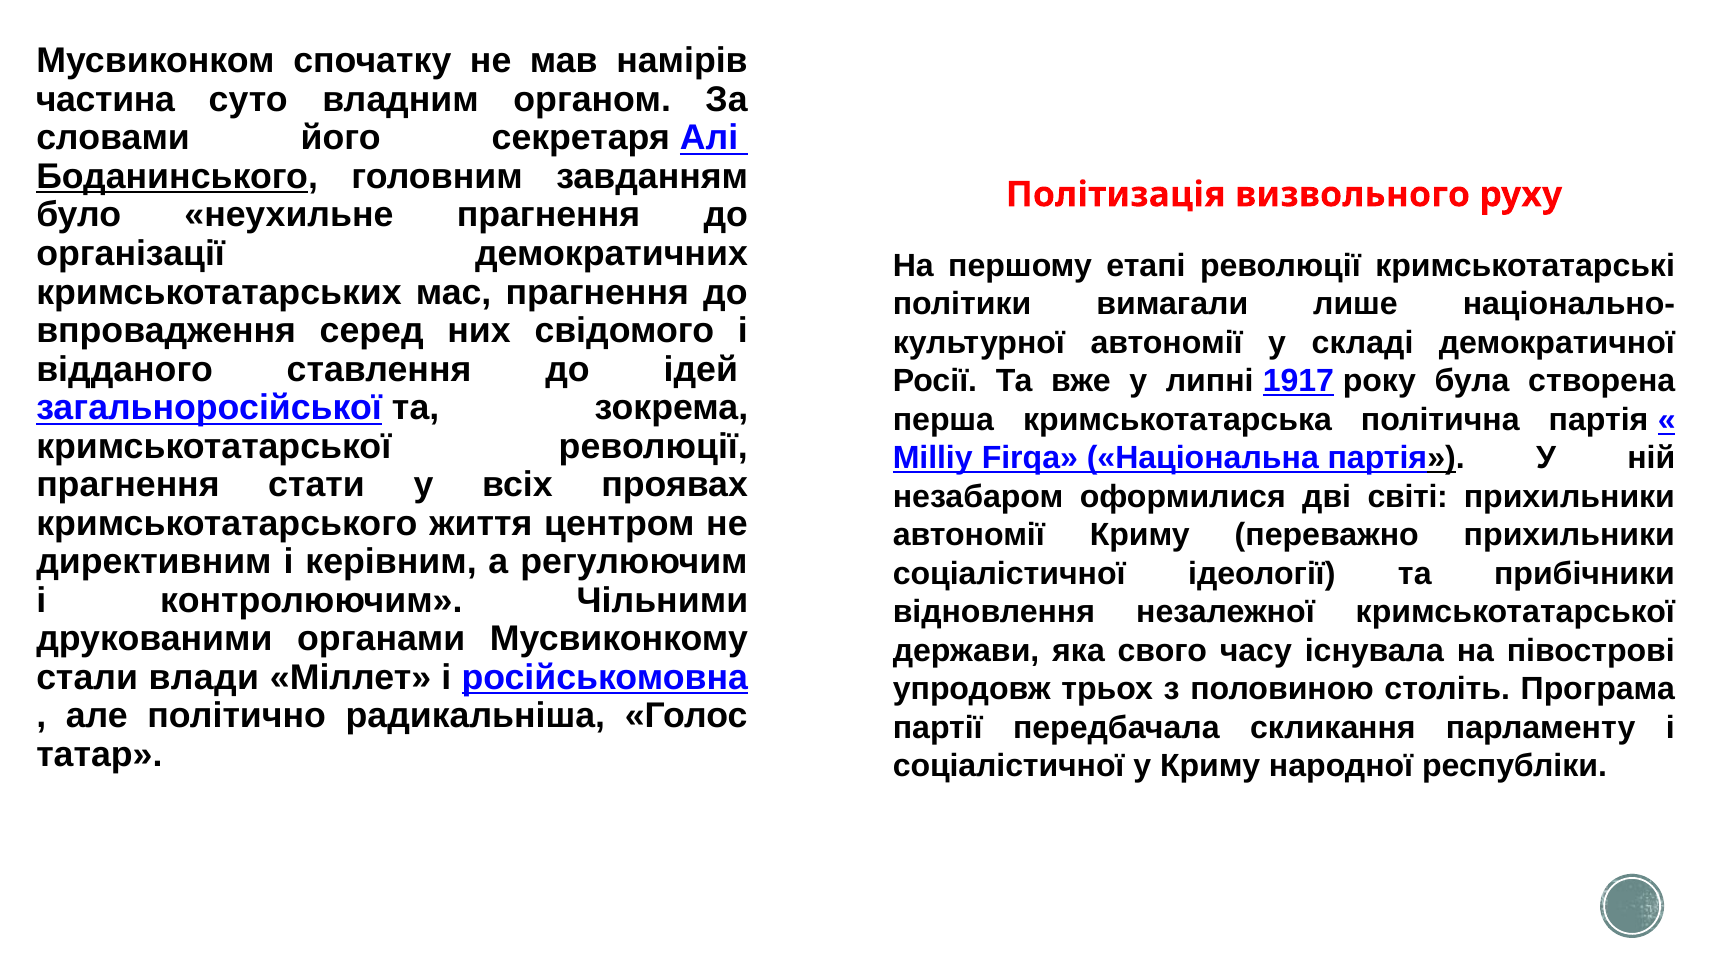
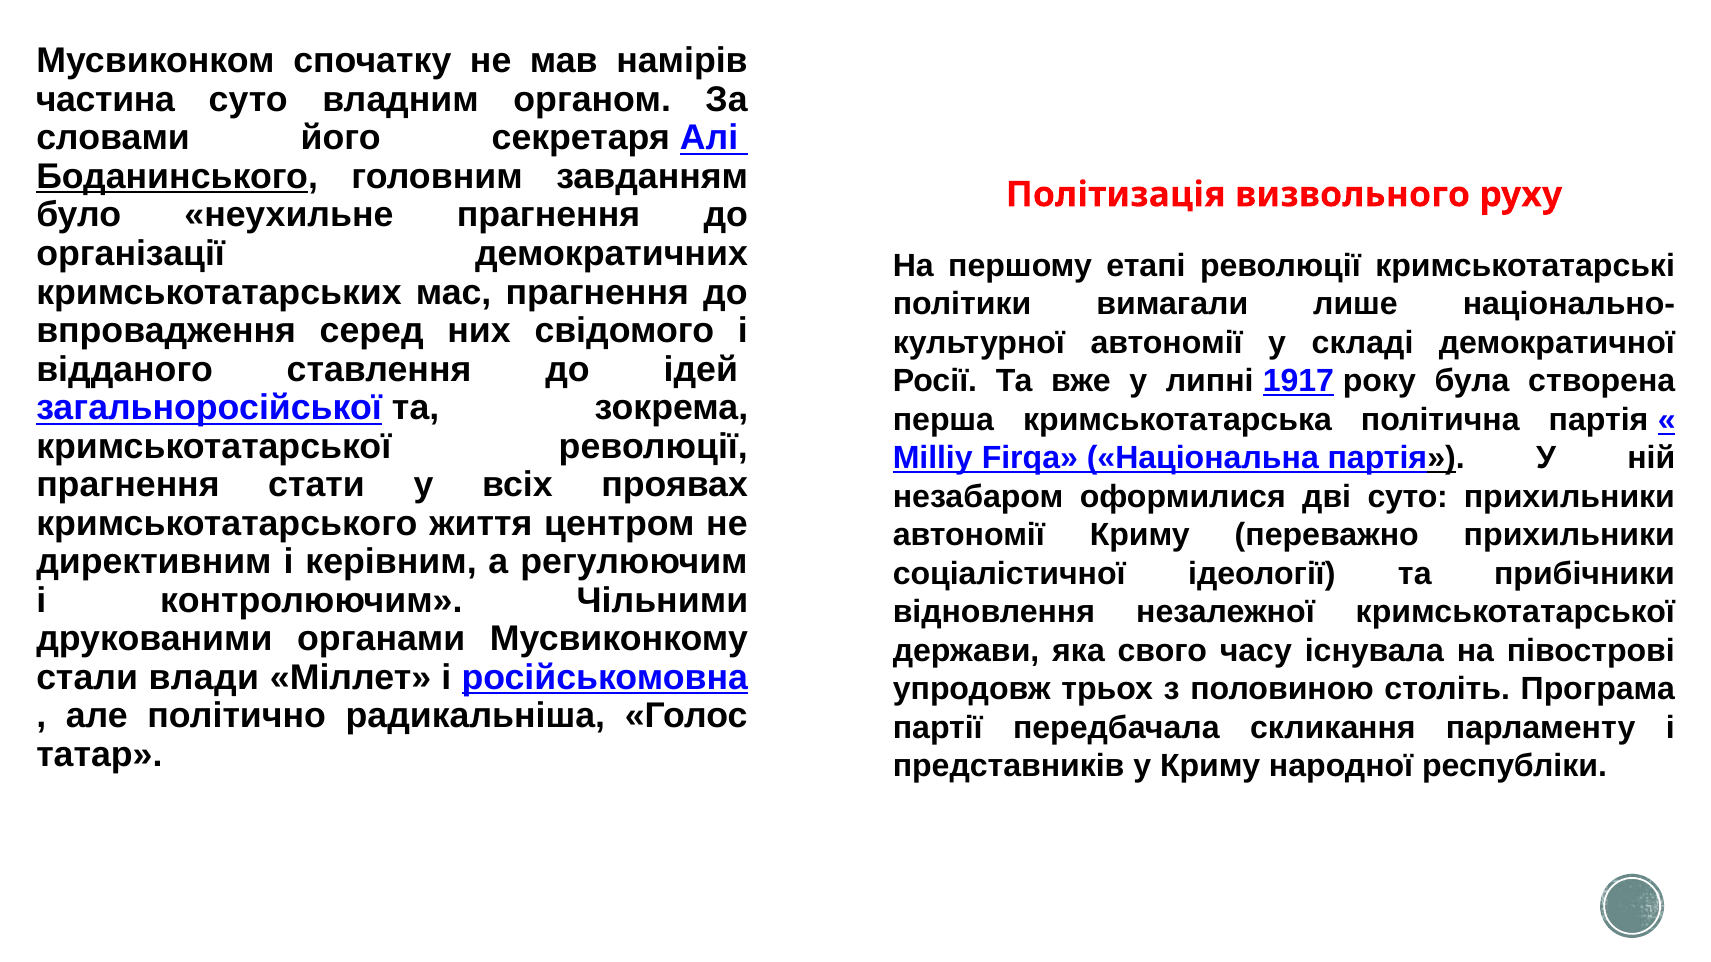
дві світі: світі -> суто
соціалістичної at (1009, 766): соціалістичної -> представників
